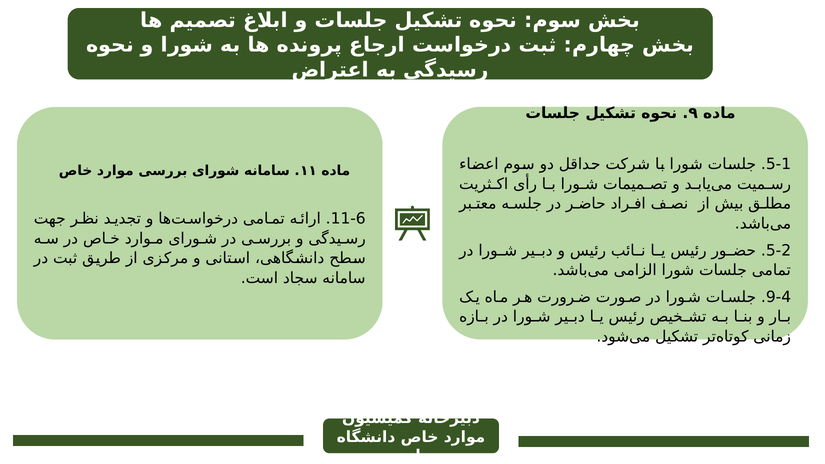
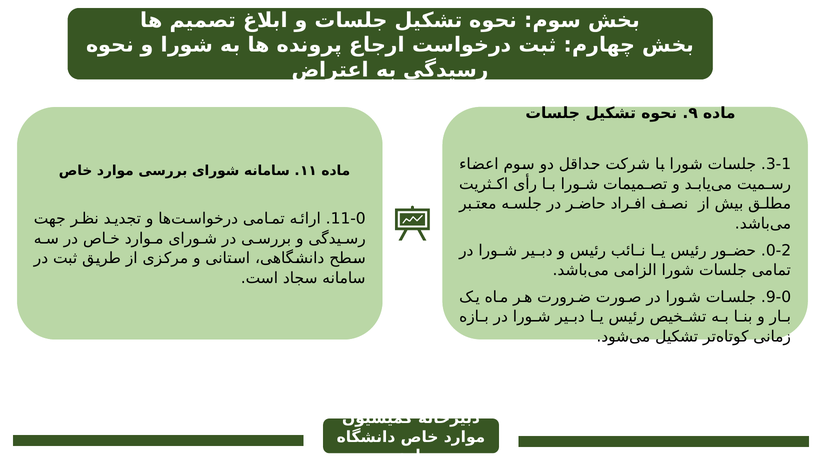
5-1: 5-1 -> 3-1
11-6: 11-6 -> 11-0
5-2: 5-2 -> 0-2
9-4: 9-4 -> 9-0
